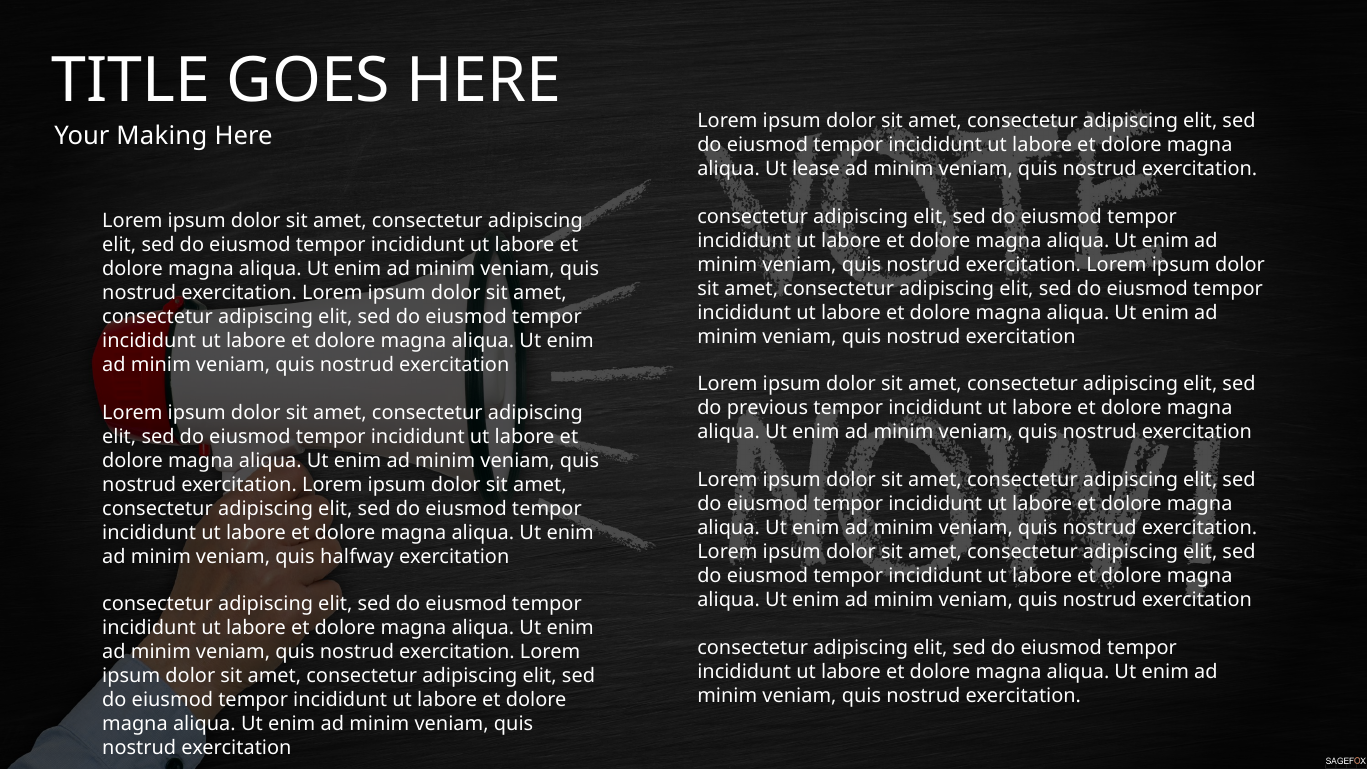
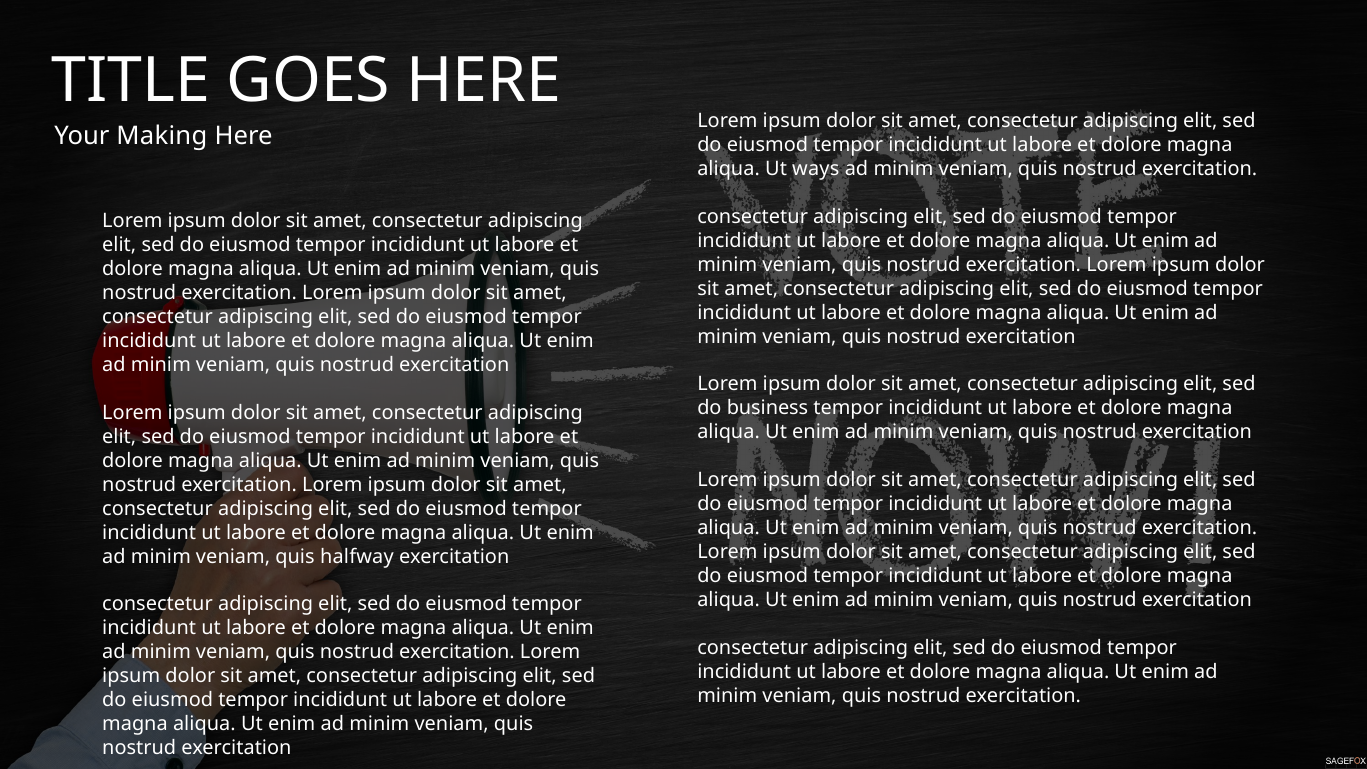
lease: lease -> ways
previous: previous -> business
